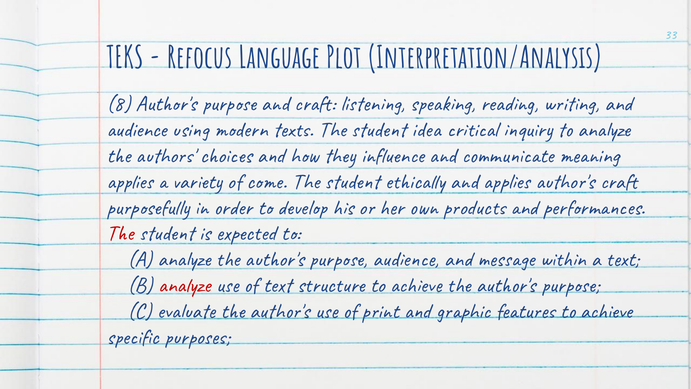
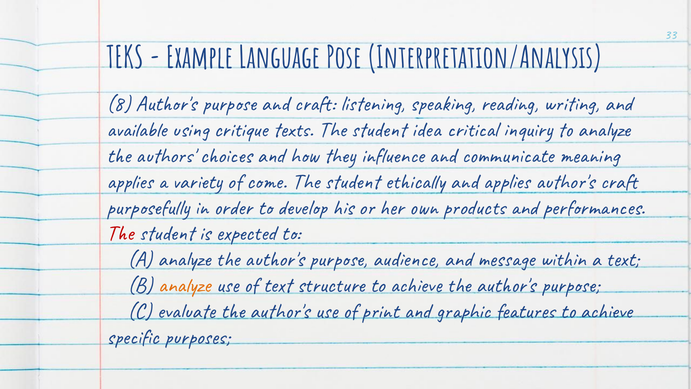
Refocus: Refocus -> Example
Plot: Plot -> Pose
audience at (137, 129): audience -> available
modern: modern -> critique
analyze at (185, 285) colour: red -> orange
